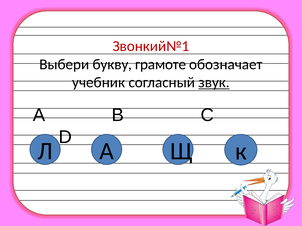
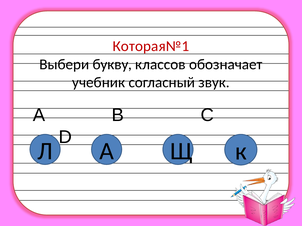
Звонкий№1: Звонкий№1 -> Которая№1
грамоте: грамоте -> классов
звук underline: present -> none
